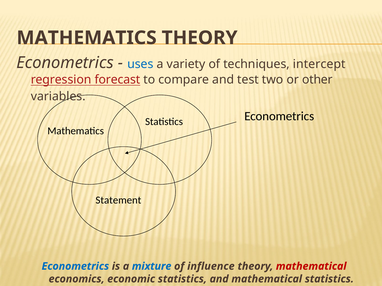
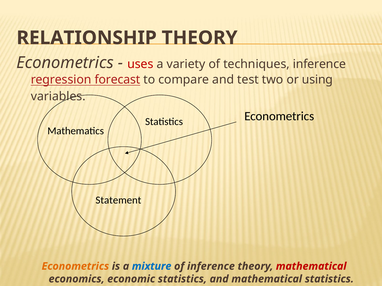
MATHEMATICS at (87, 38): MATHEMATICS -> RELATIONSHIP
uses colour: blue -> red
techniques intercept: intercept -> inference
other: other -> using
Econometrics at (75, 267) colour: blue -> orange
of influence: influence -> inference
